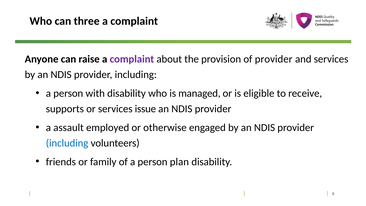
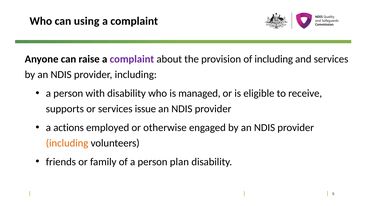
three: three -> using
of provider: provider -> including
assault: assault -> actions
including at (67, 143) colour: blue -> orange
